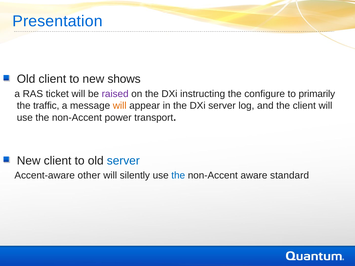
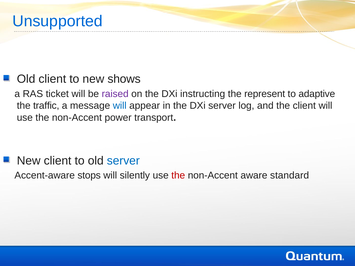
Presentation: Presentation -> Unsupported
configure: configure -> represent
primarily: primarily -> adaptive
will at (120, 106) colour: orange -> blue
other: other -> stops
the at (178, 176) colour: blue -> red
